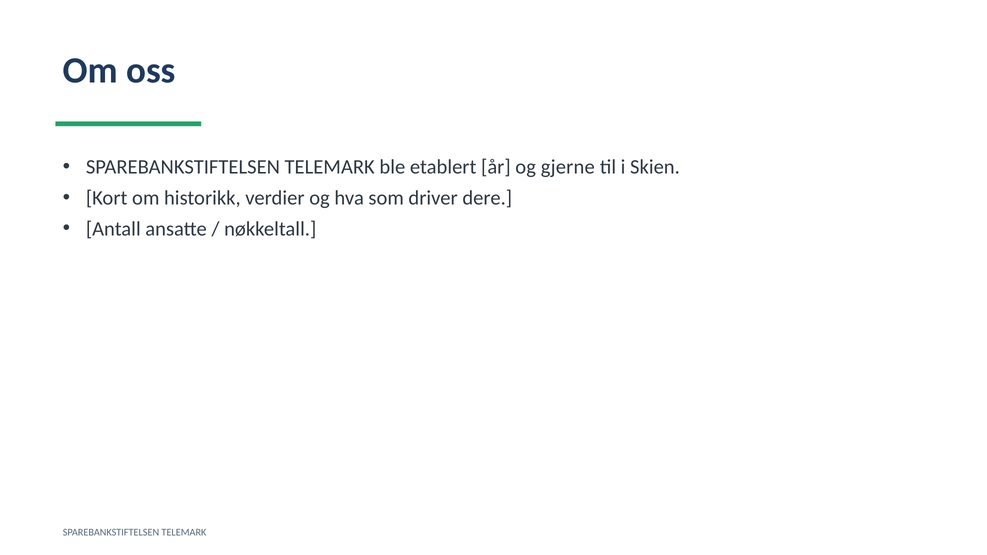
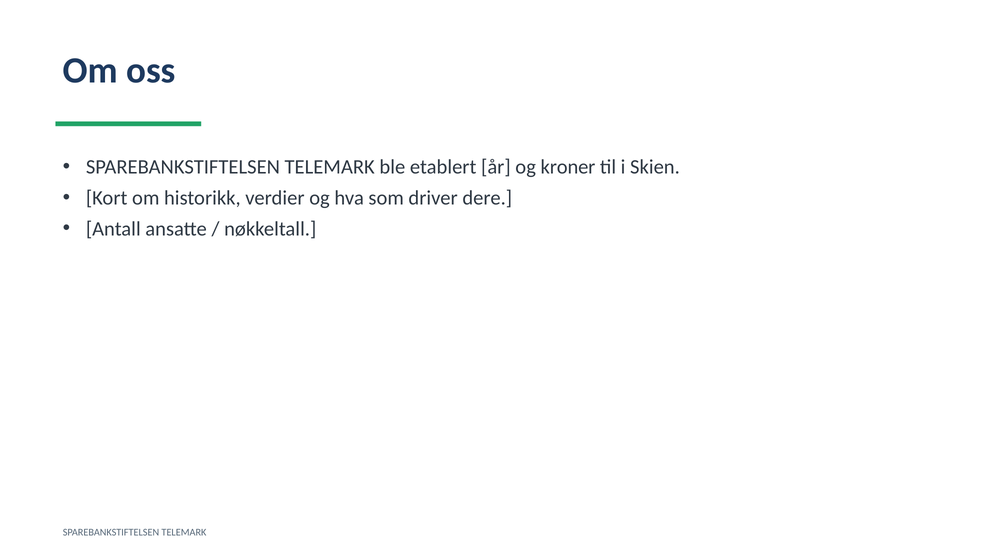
gjerne: gjerne -> kroner
